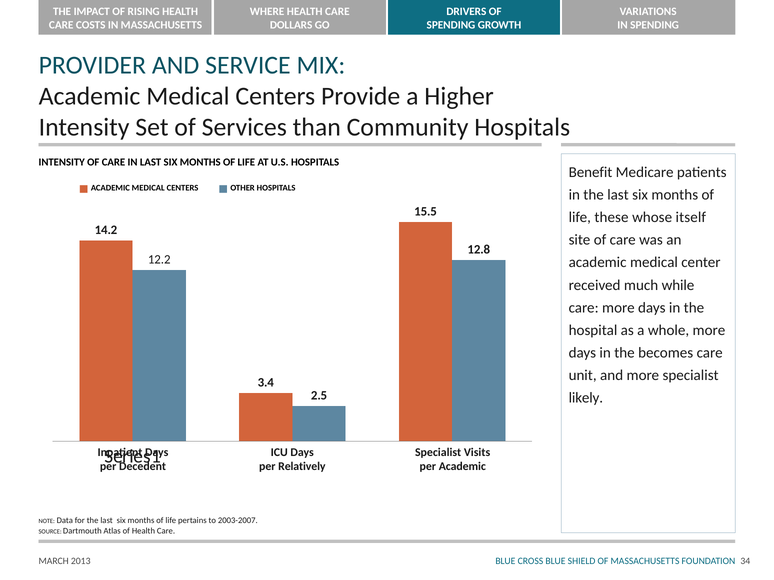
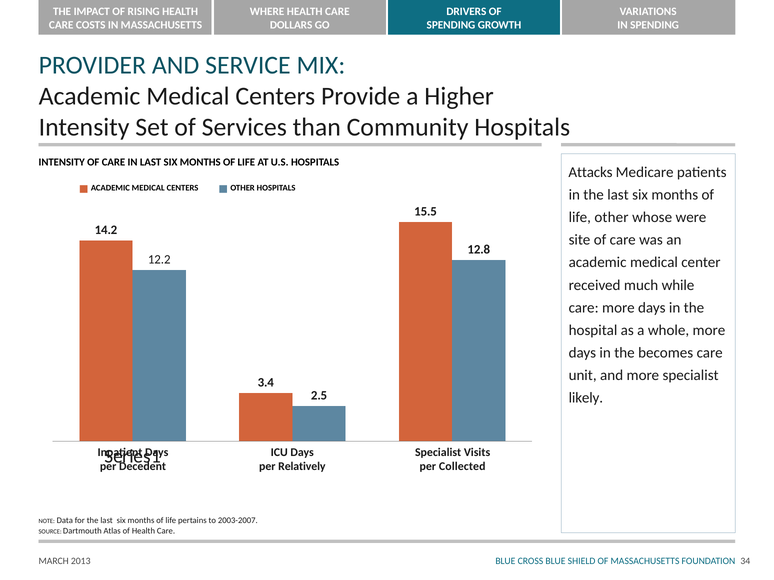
Benefit: Benefit -> Attacks
life these: these -> other
itself: itself -> were
per Academic: Academic -> Collected
